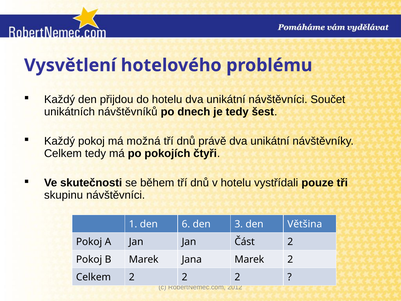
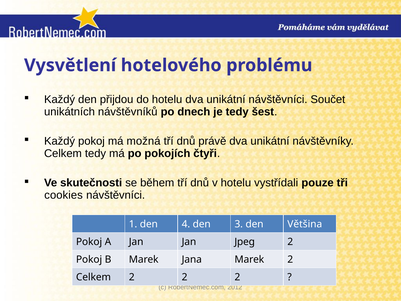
skupinu: skupinu -> cookies
6: 6 -> 4
Část: Část -> Jpeg
